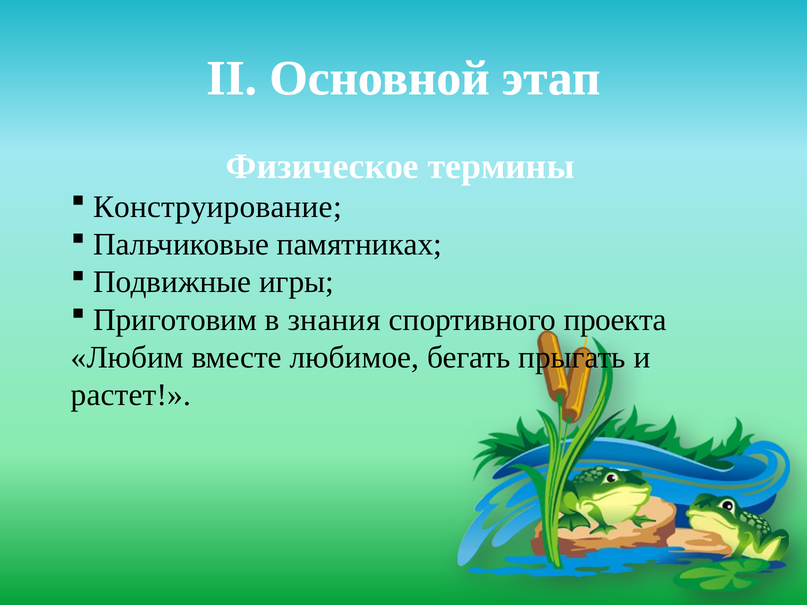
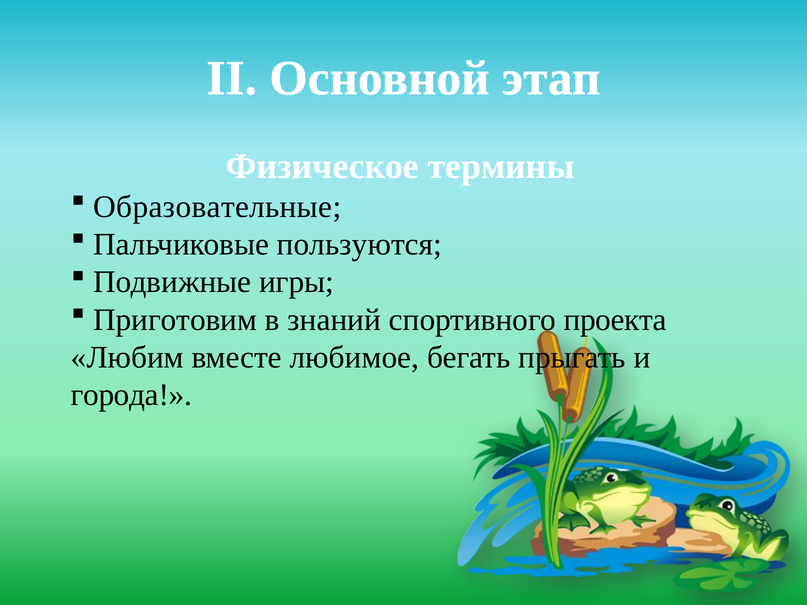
Конструирование: Конструирование -> Образовательные
памятниках: памятниках -> пользуются
знания: знания -> знаний
растет: растет -> города
